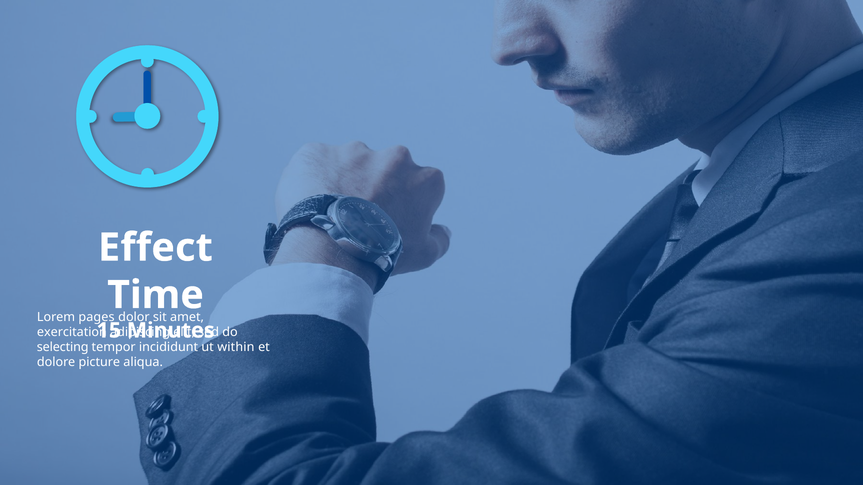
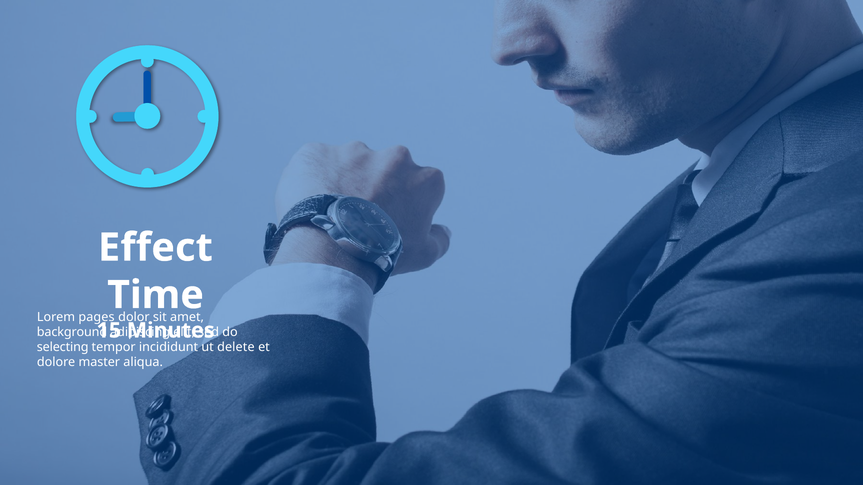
exercitation: exercitation -> background
within: within -> delete
picture: picture -> master
